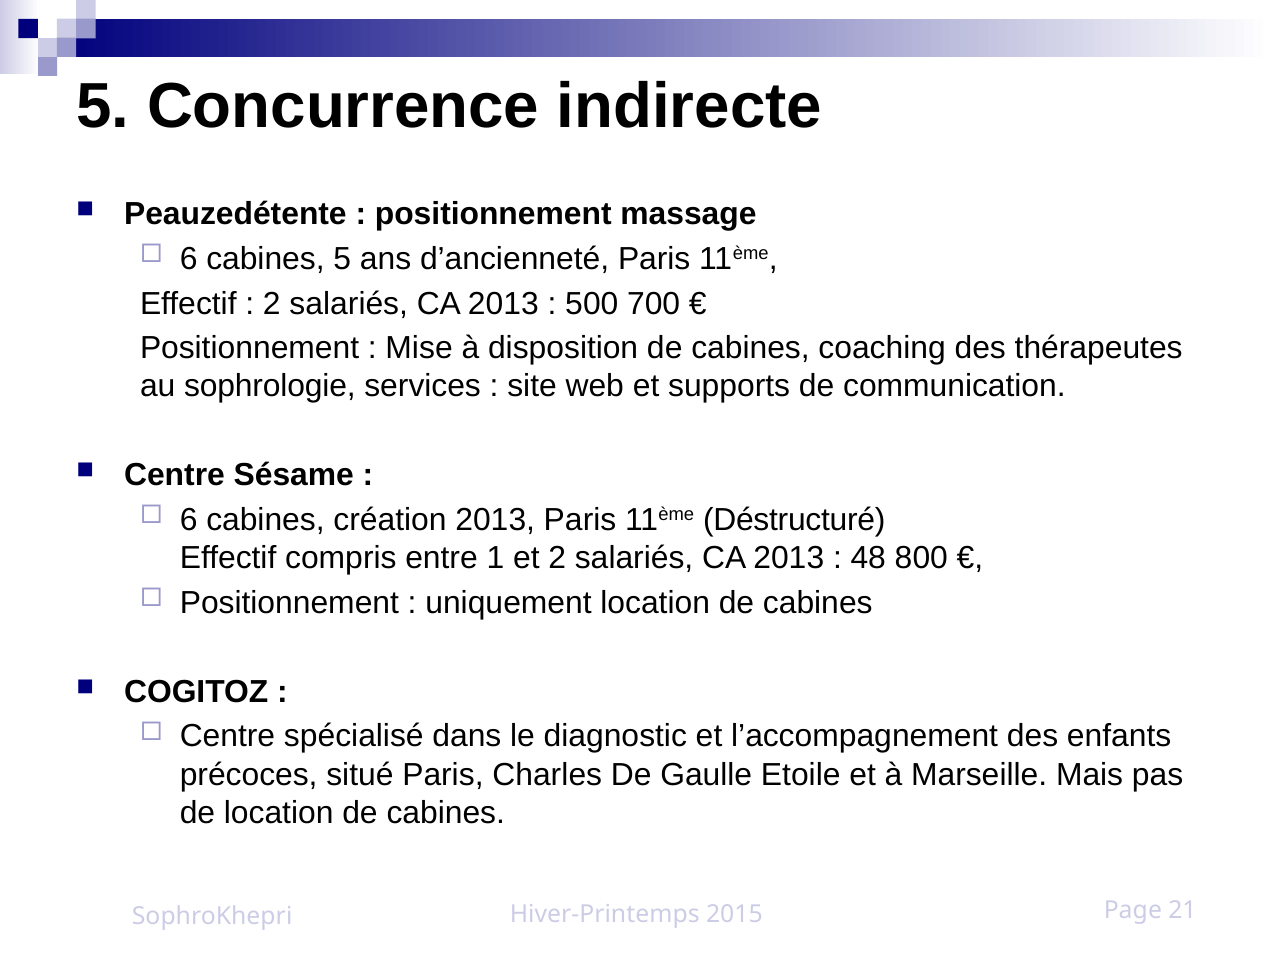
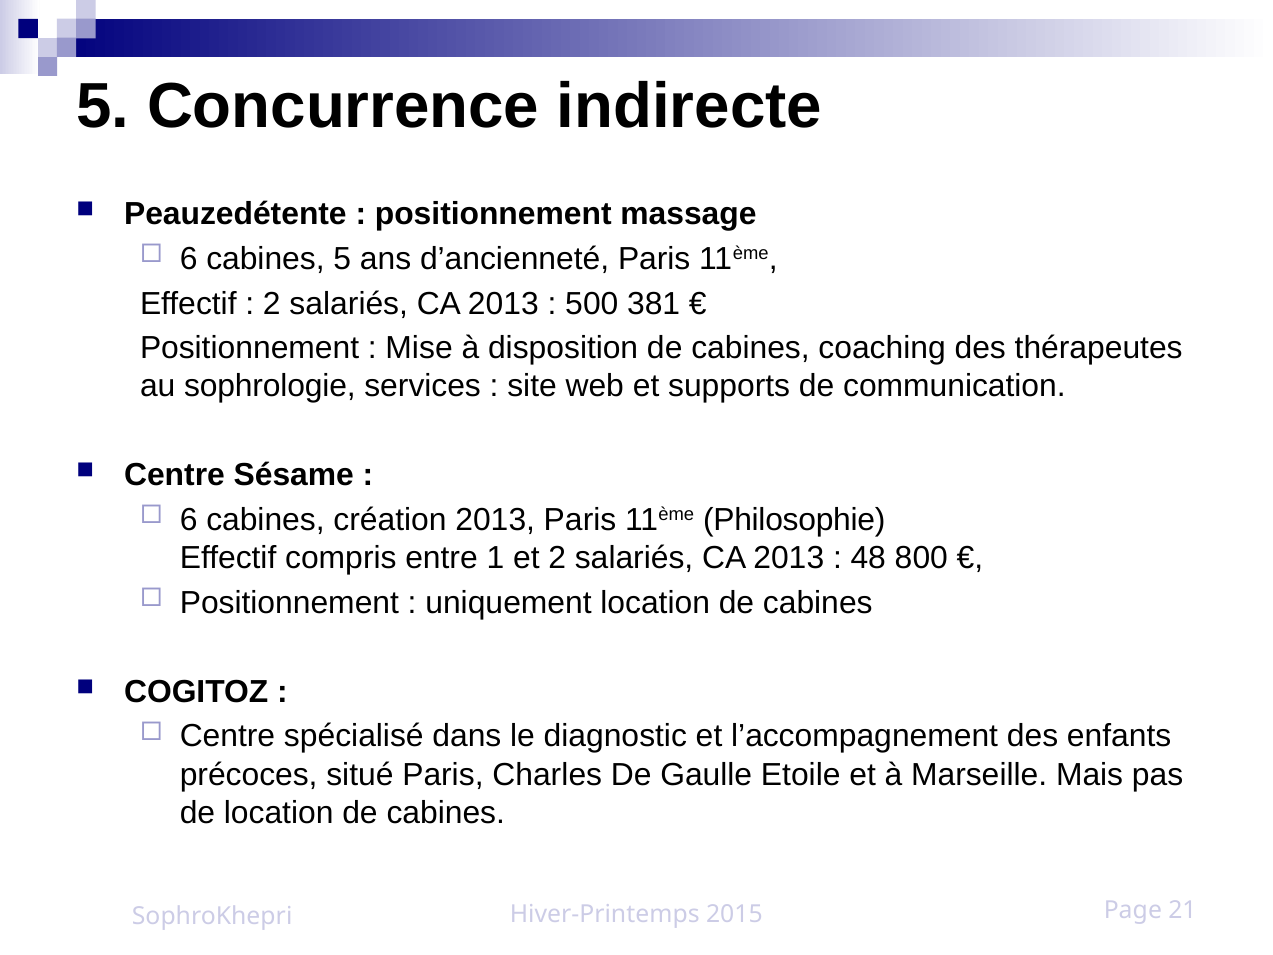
700: 700 -> 381
Déstructuré: Déstructuré -> Philosophie
